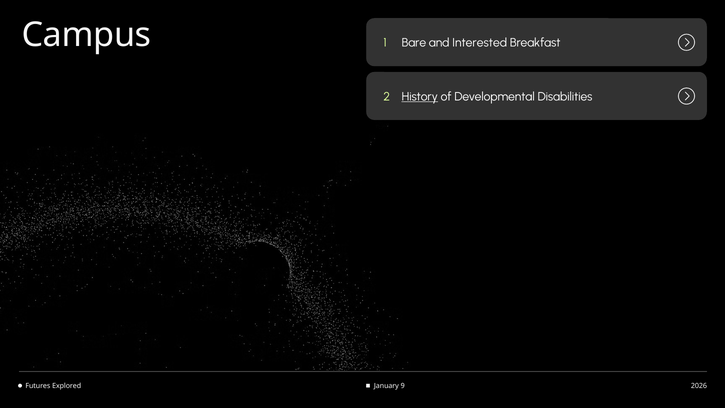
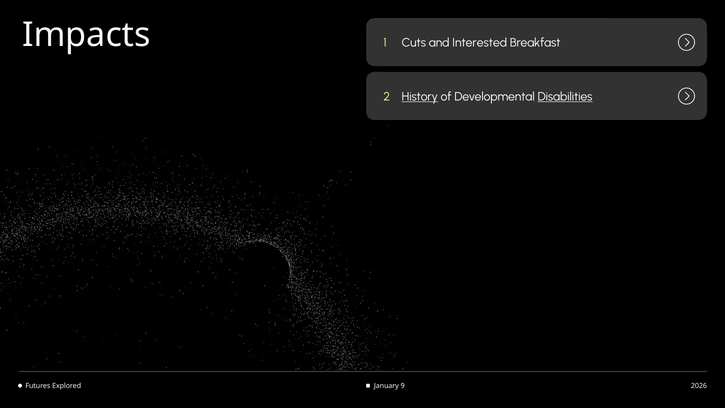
Campus: Campus -> Impacts
Bare: Bare -> Cuts
Disabilities underline: none -> present
